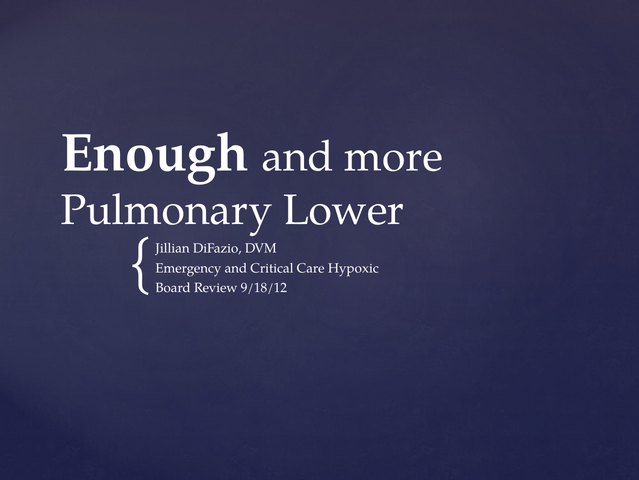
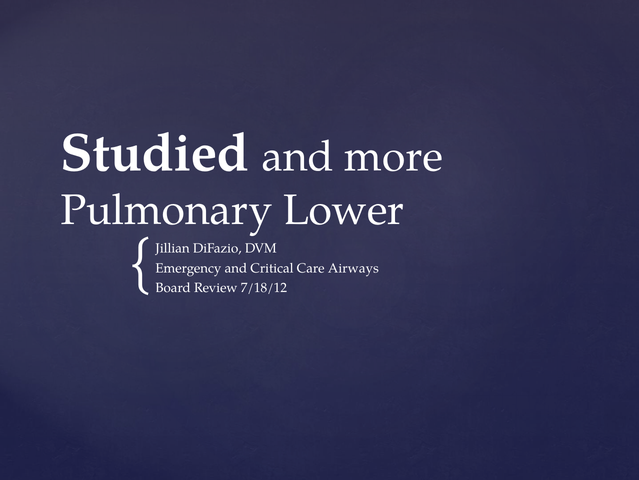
Enough: Enough -> Studied
Hypoxic: Hypoxic -> Airways
9/18/12: 9/18/12 -> 7/18/12
